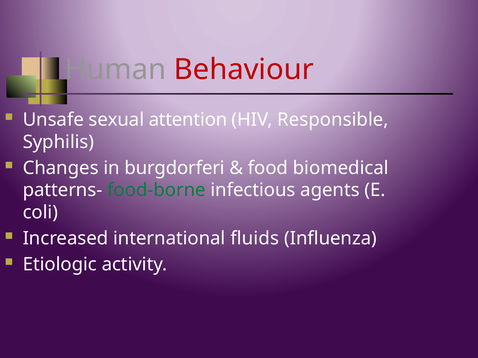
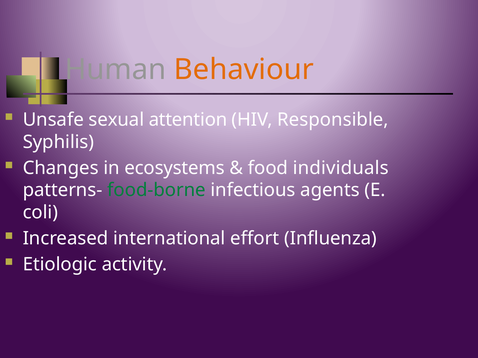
Behaviour colour: red -> orange
burgdorferi: burgdorferi -> ecosystems
biomedical: biomedical -> individuals
fluids: fluids -> effort
